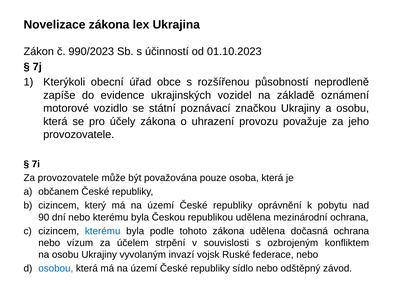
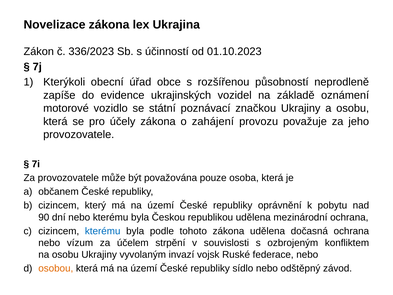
990/2023: 990/2023 -> 336/2023
uhrazení: uhrazení -> zahájení
osobou colour: blue -> orange
